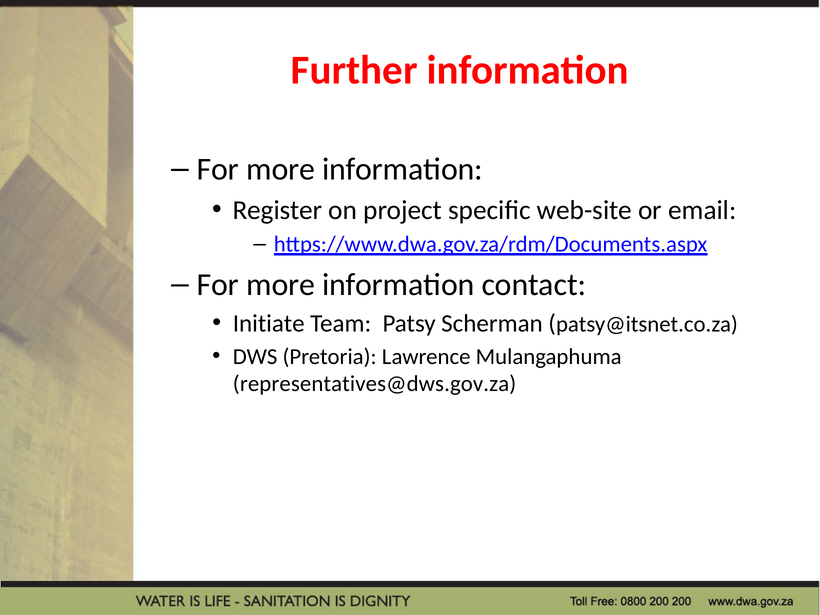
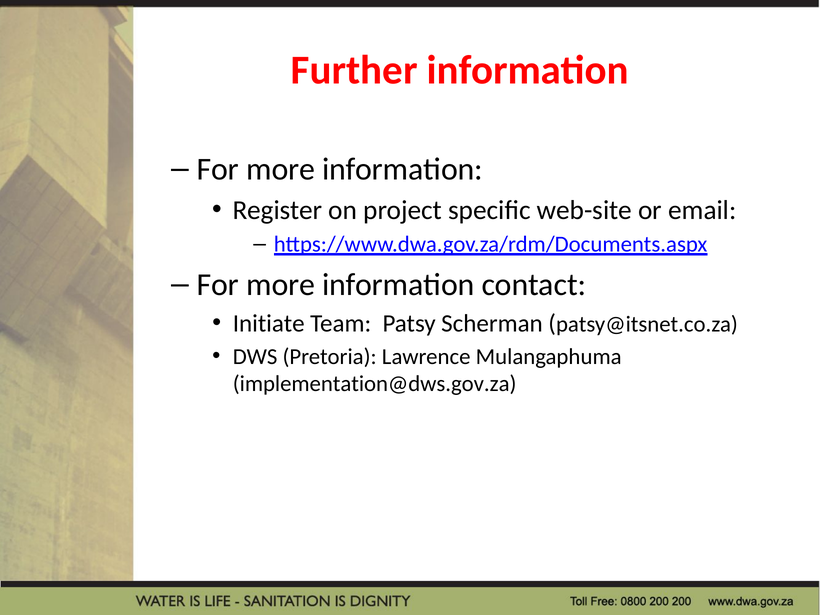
representatives@dws.gov.za: representatives@dws.gov.za -> implementation@dws.gov.za
